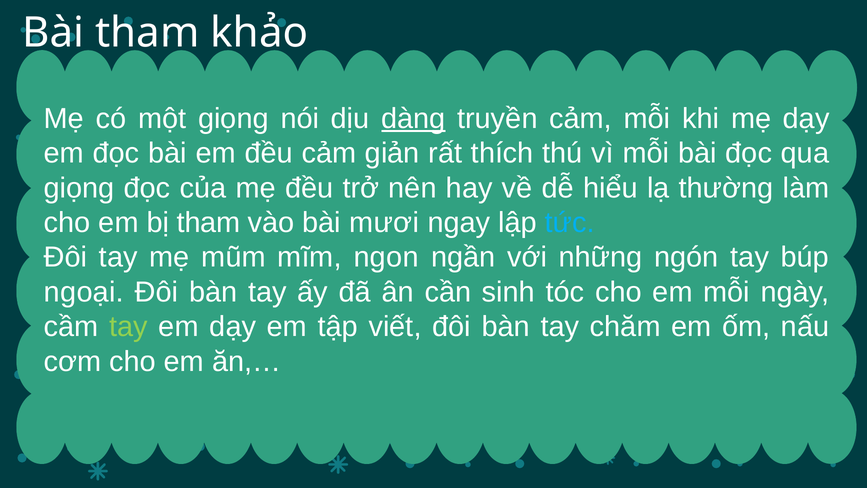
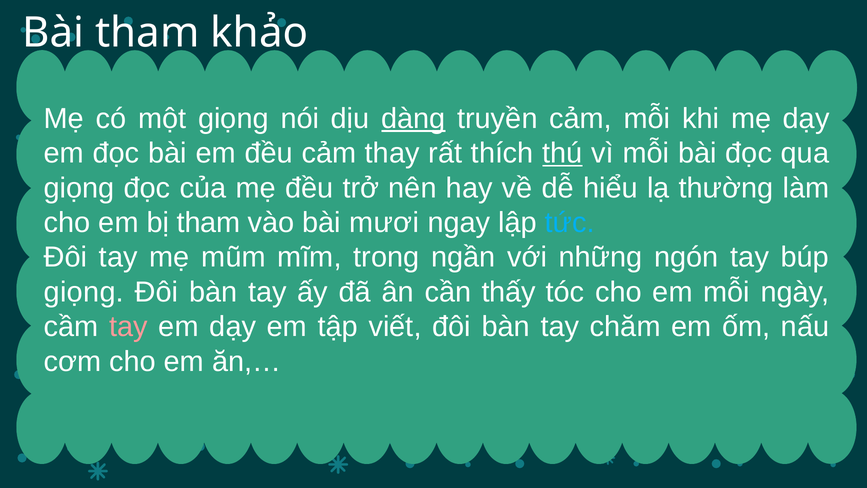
giản: giản -> thay
thú underline: none -> present
ngon: ngon -> trong
ngoại at (84, 292): ngoại -> giọng
sinh: sinh -> thấy
tay at (128, 327) colour: light green -> pink
